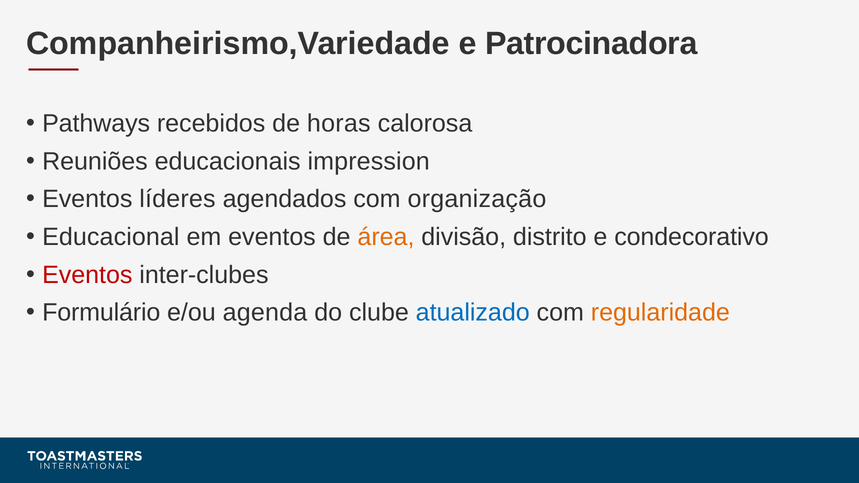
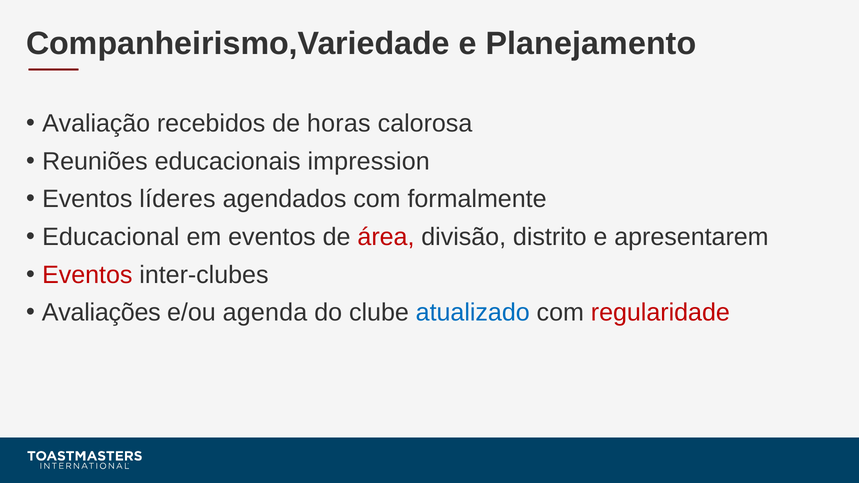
Patrocinadora: Patrocinadora -> Planejamento
Pathways: Pathways -> Avaliação
organização: organização -> formalmente
área colour: orange -> red
condecorativo: condecorativo -> apresentarem
Formulário: Formulário -> Avaliações
regularidade colour: orange -> red
